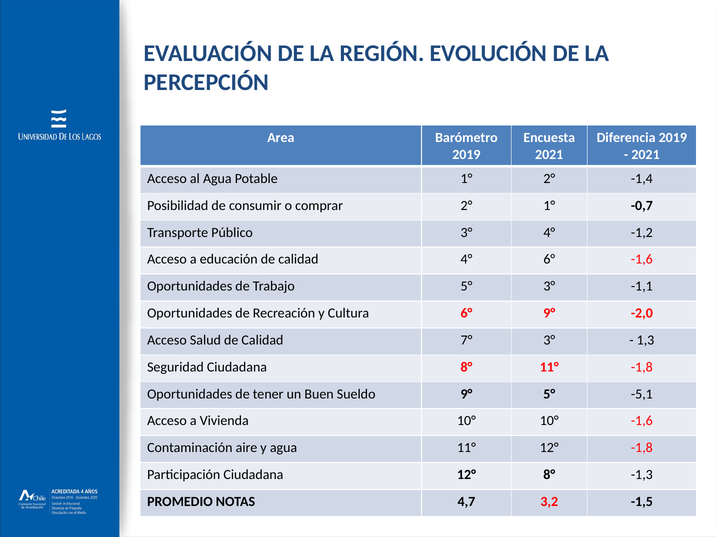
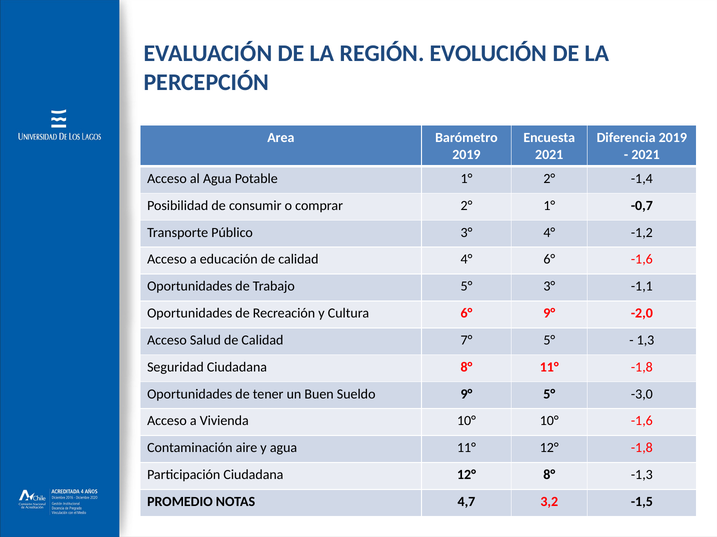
7° 3°: 3° -> 5°
-5,1: -5,1 -> -3,0
